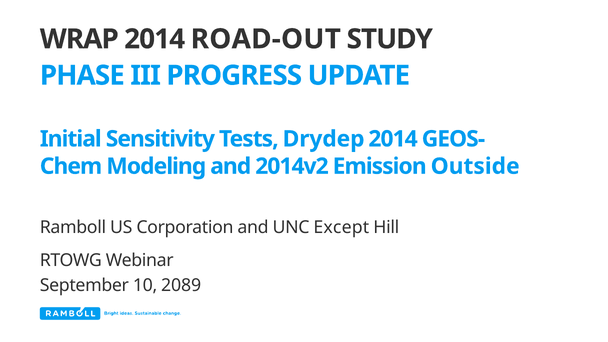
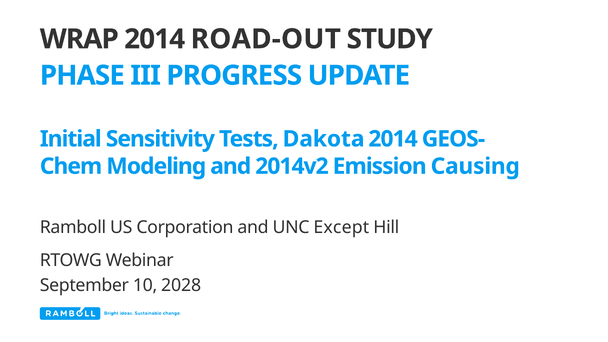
Drydep: Drydep -> Dakota
Outside: Outside -> Causing
2089: 2089 -> 2028
